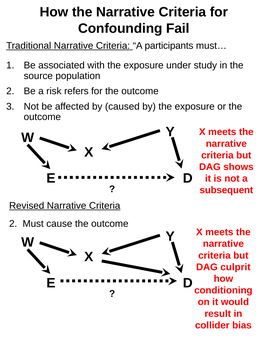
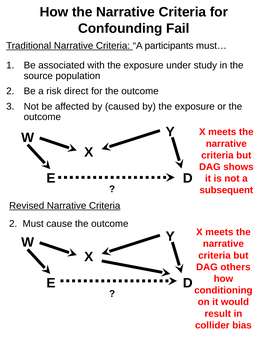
refers: refers -> direct
culprit: culprit -> others
